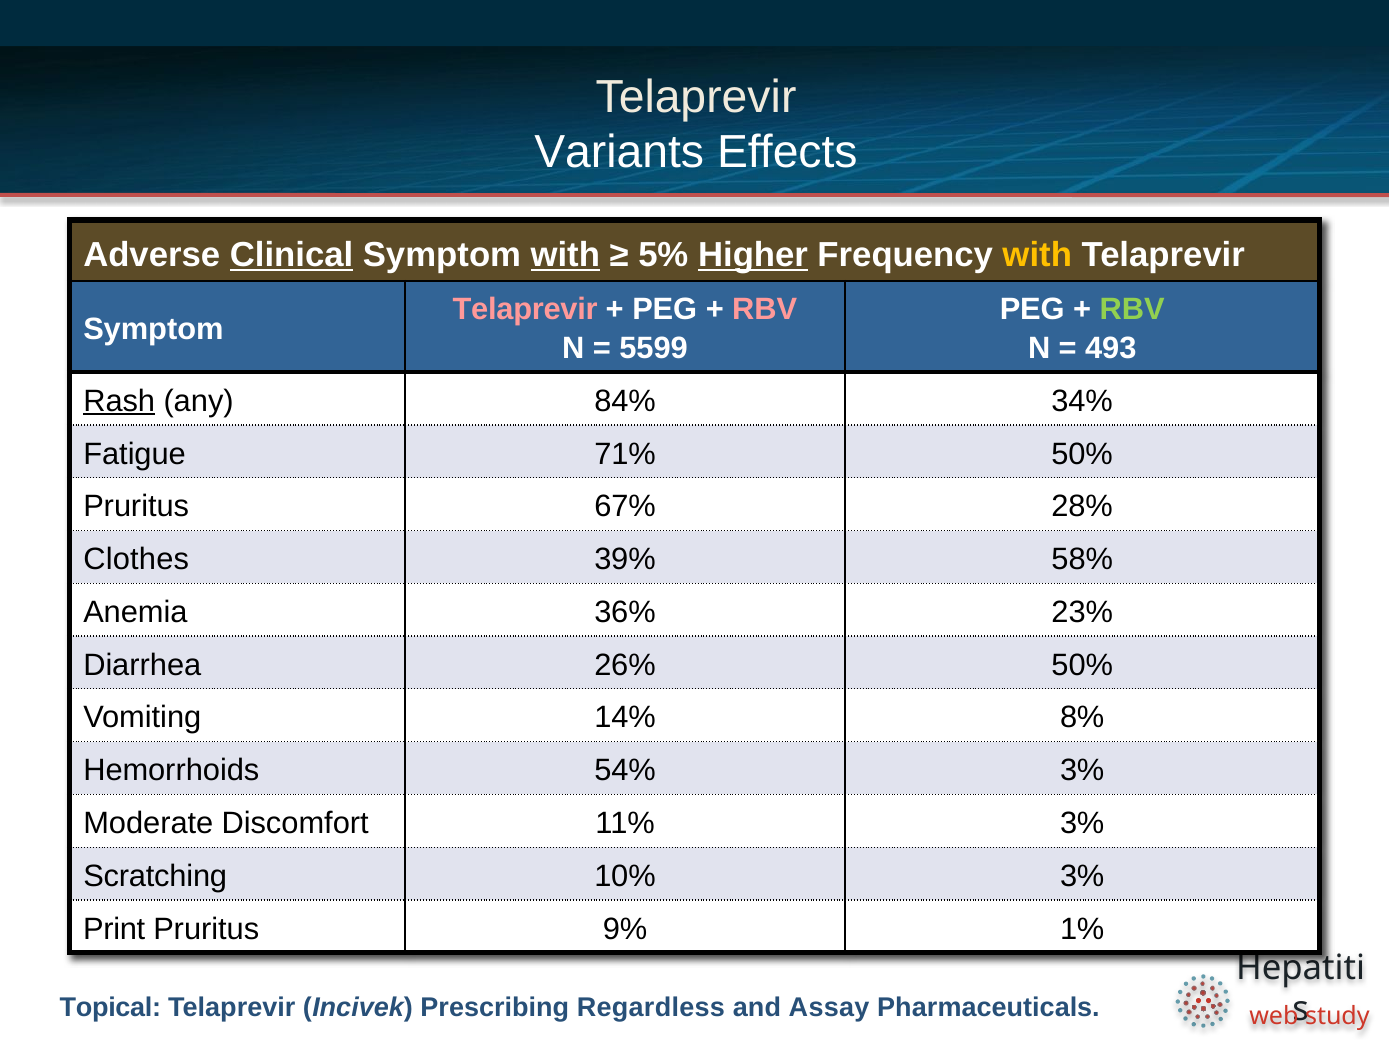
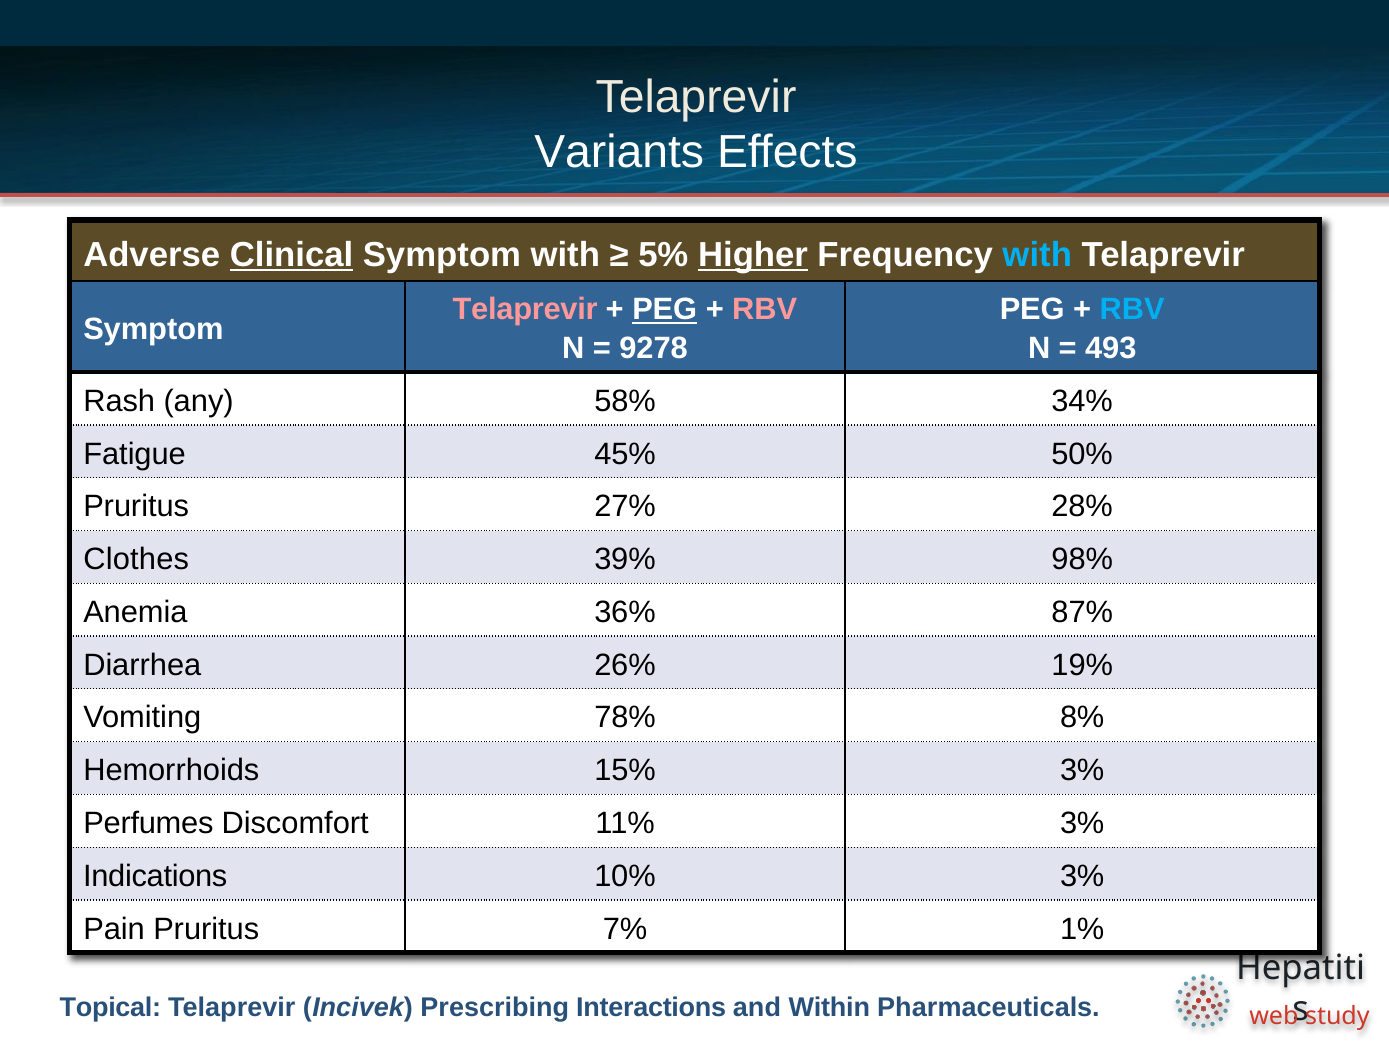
with at (565, 255) underline: present -> none
with at (1037, 255) colour: yellow -> light blue
PEG at (665, 310) underline: none -> present
RBV at (1132, 310) colour: light green -> light blue
5599: 5599 -> 9278
Rash underline: present -> none
84%: 84% -> 58%
71%: 71% -> 45%
67%: 67% -> 27%
58%: 58% -> 98%
23%: 23% -> 87%
26% 50%: 50% -> 19%
14%: 14% -> 78%
54%: 54% -> 15%
Moderate: Moderate -> Perfumes
Scratching: Scratching -> Indications
Print: Print -> Pain
9%: 9% -> 7%
Regardless: Regardless -> Interactions
Assay: Assay -> Within
